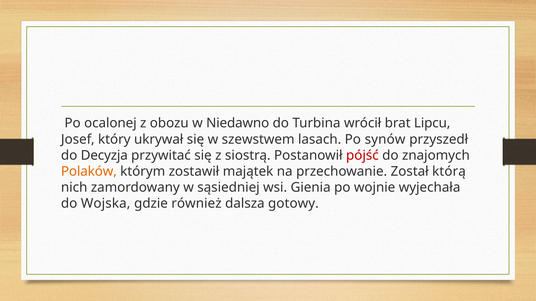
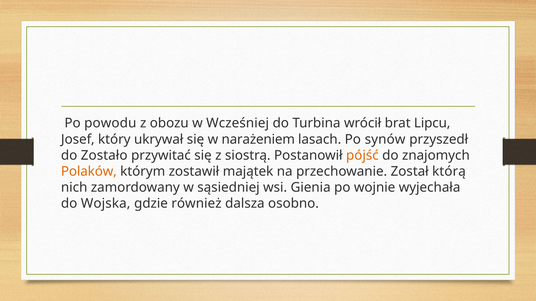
ocalonej: ocalonej -> powodu
Niedawno: Niedawno -> Wcześniej
szewstwem: szewstwem -> narażeniem
Decyzja: Decyzja -> Zostało
pójść colour: red -> orange
gotowy: gotowy -> osobno
